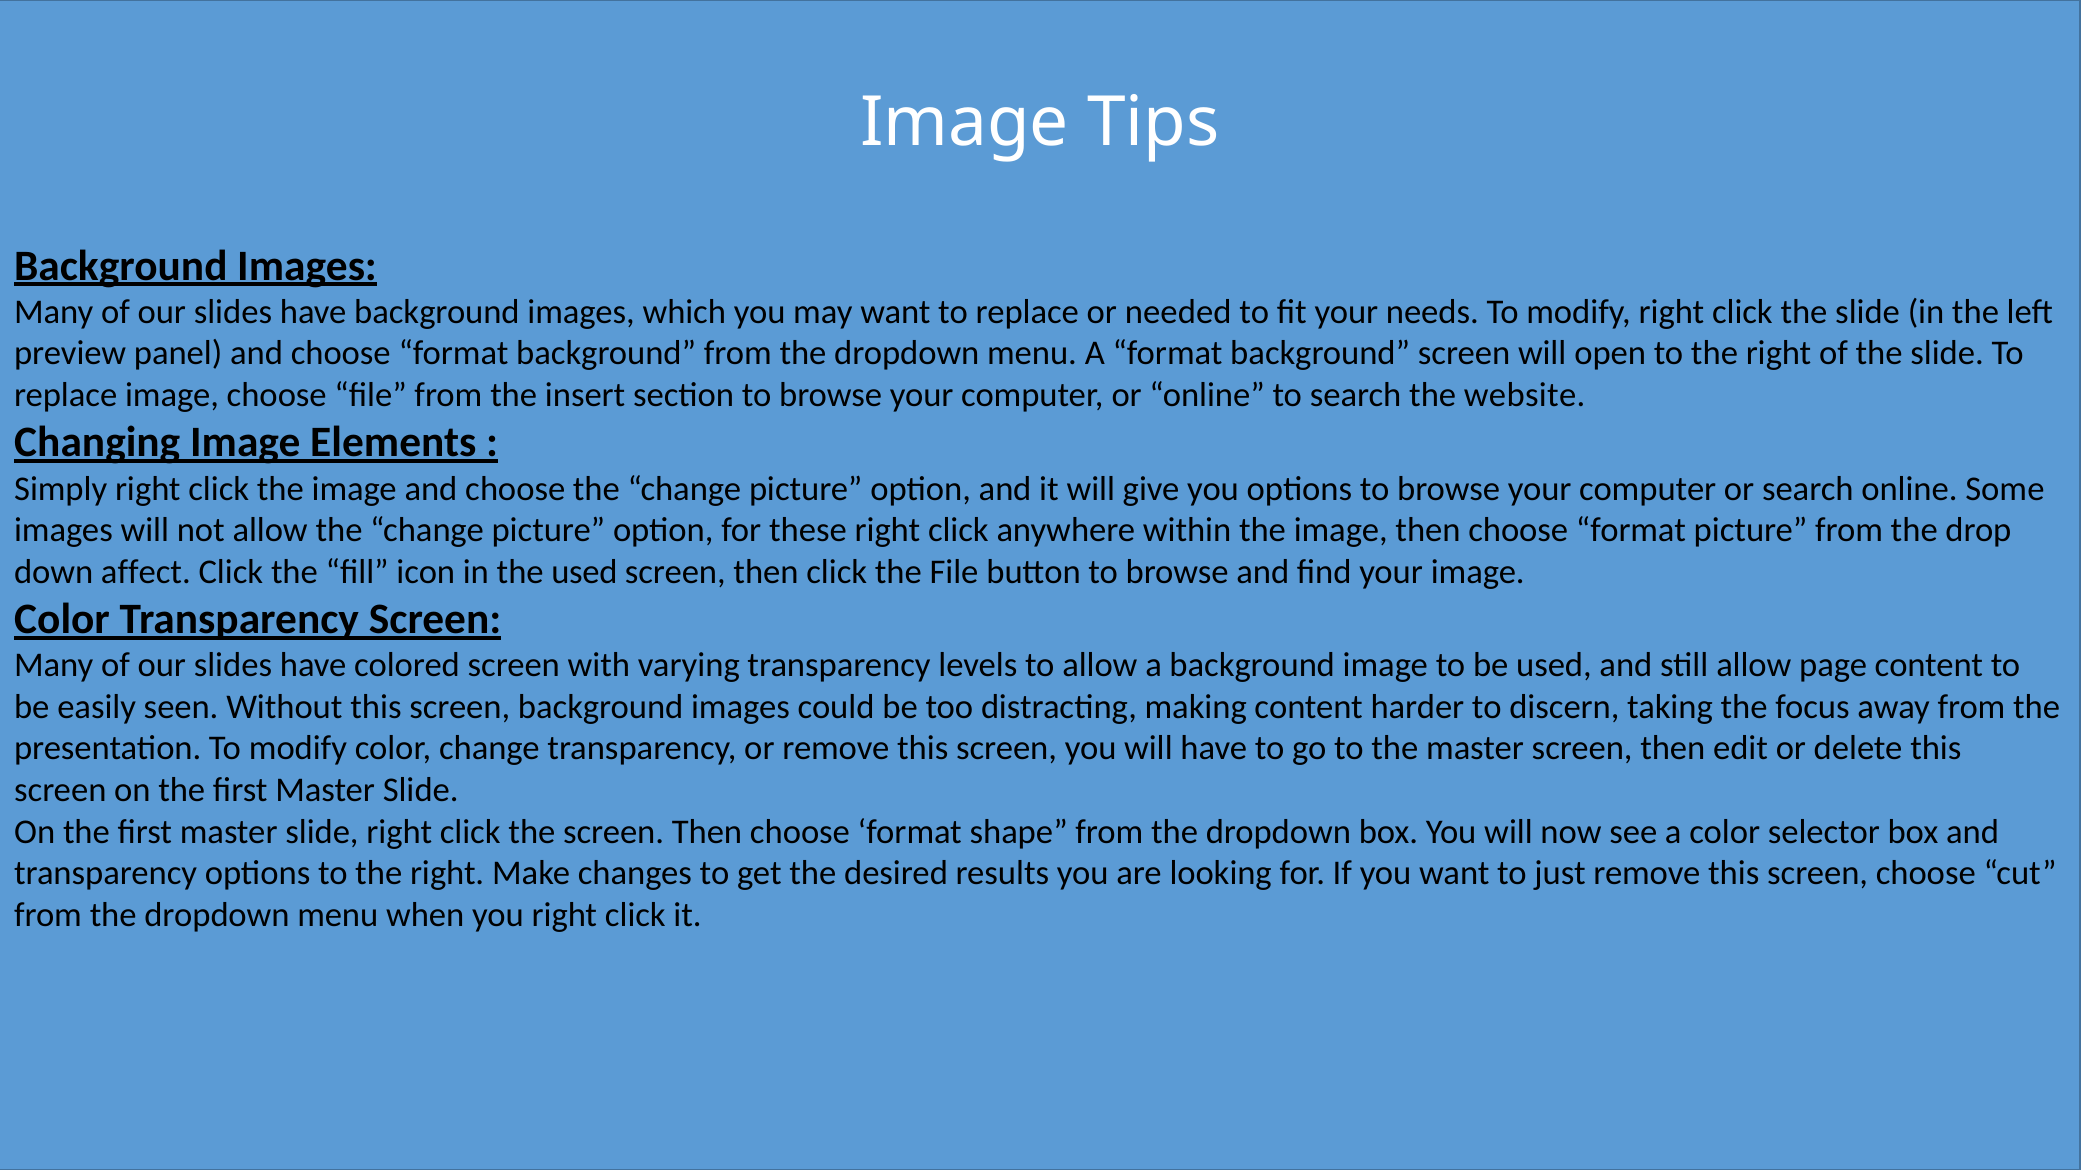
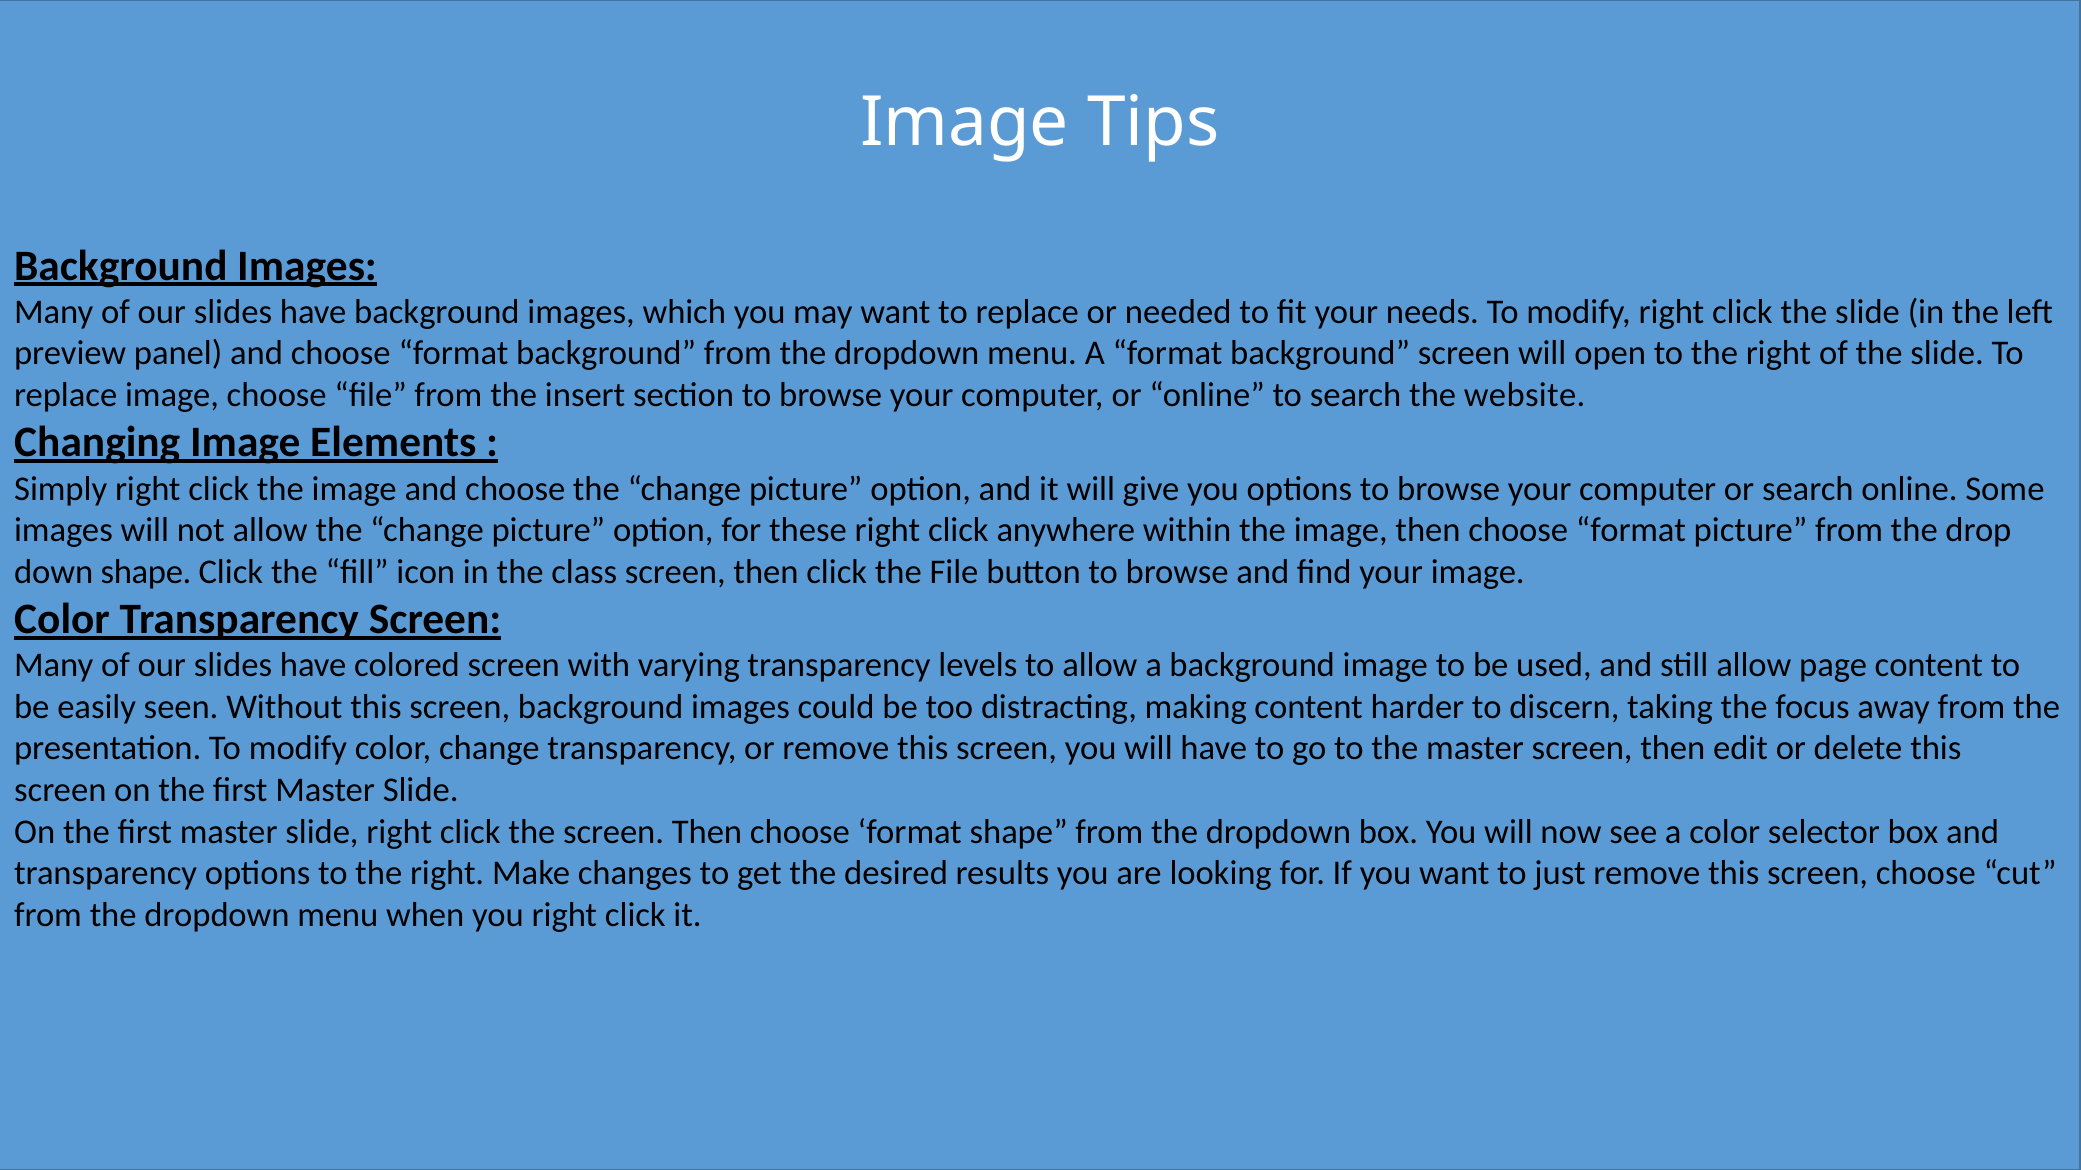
down affect: affect -> shape
the used: used -> class
